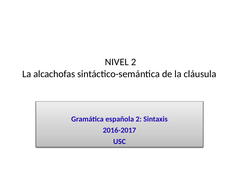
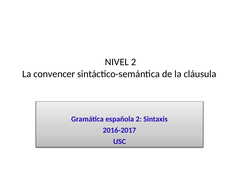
alcachofas: alcachofas -> convencer
